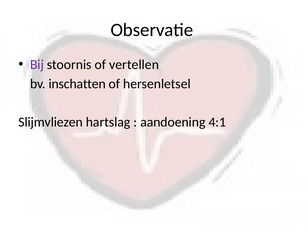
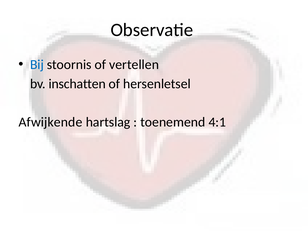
Bij colour: purple -> blue
Slijmvliezen: Slijmvliezen -> Afwijkende
aandoening: aandoening -> toenemend
